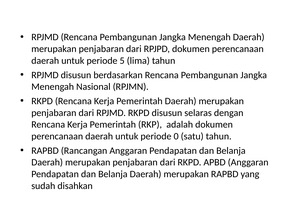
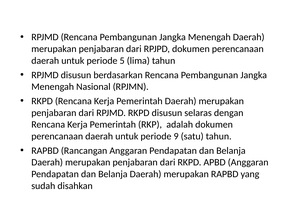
0: 0 -> 9
